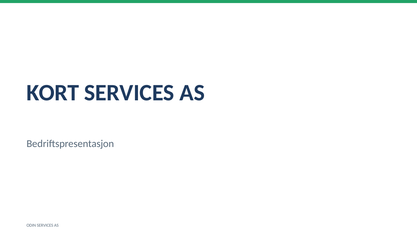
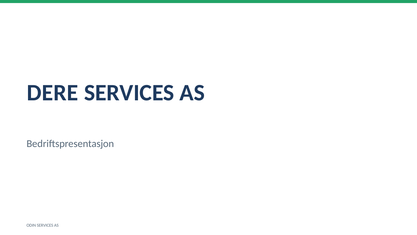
KORT: KORT -> DERE
